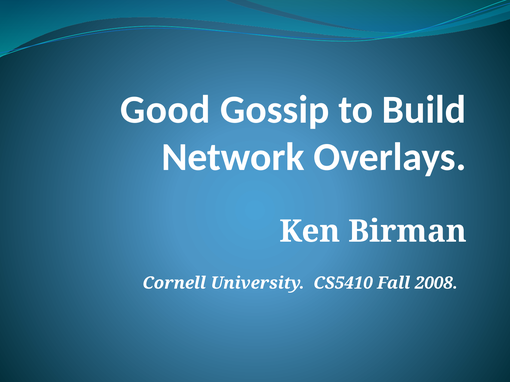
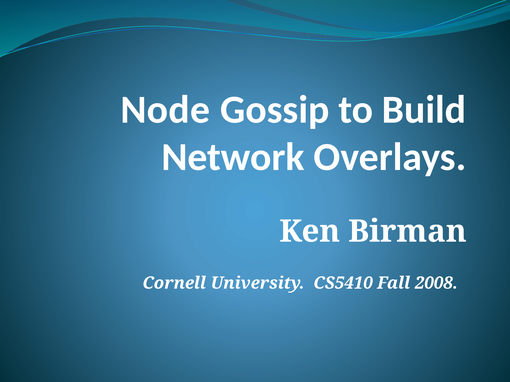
Good: Good -> Node
